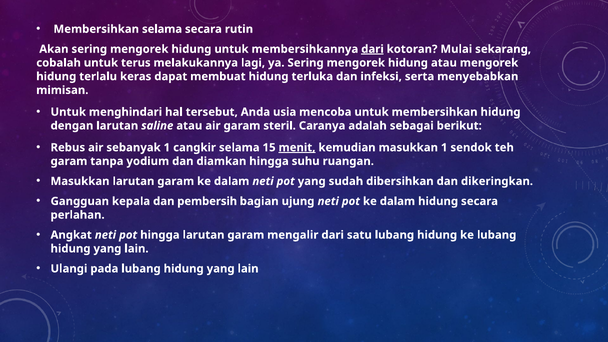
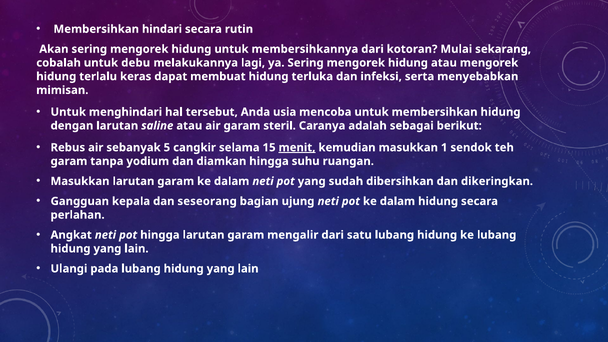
Membersihkan selama: selama -> hindari
dari at (372, 49) underline: present -> none
terus: terus -> debu
sebanyak 1: 1 -> 5
pembersih: pembersih -> seseorang
